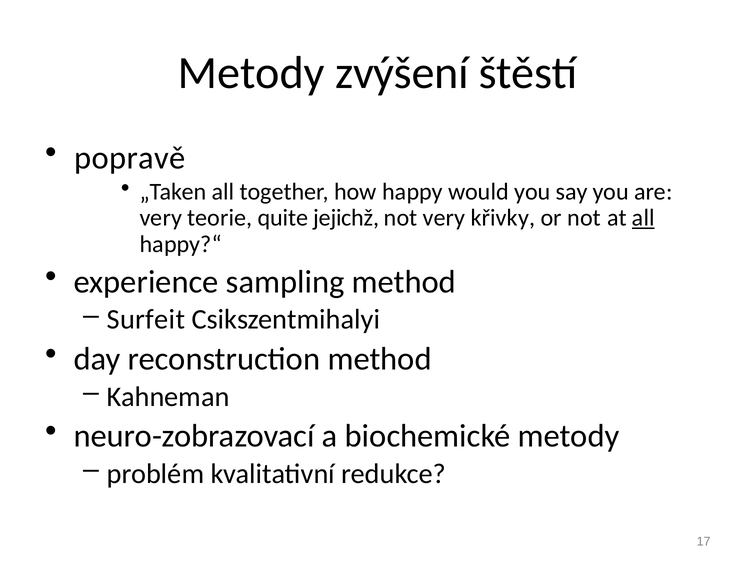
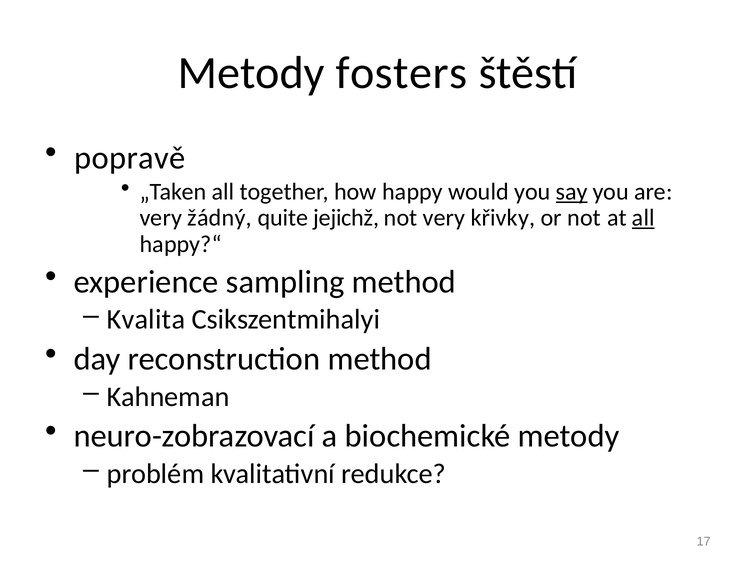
zvýšení: zvýšení -> fosters
say underline: none -> present
teorie: teorie -> žádný
Surfeit: Surfeit -> Kvalita
